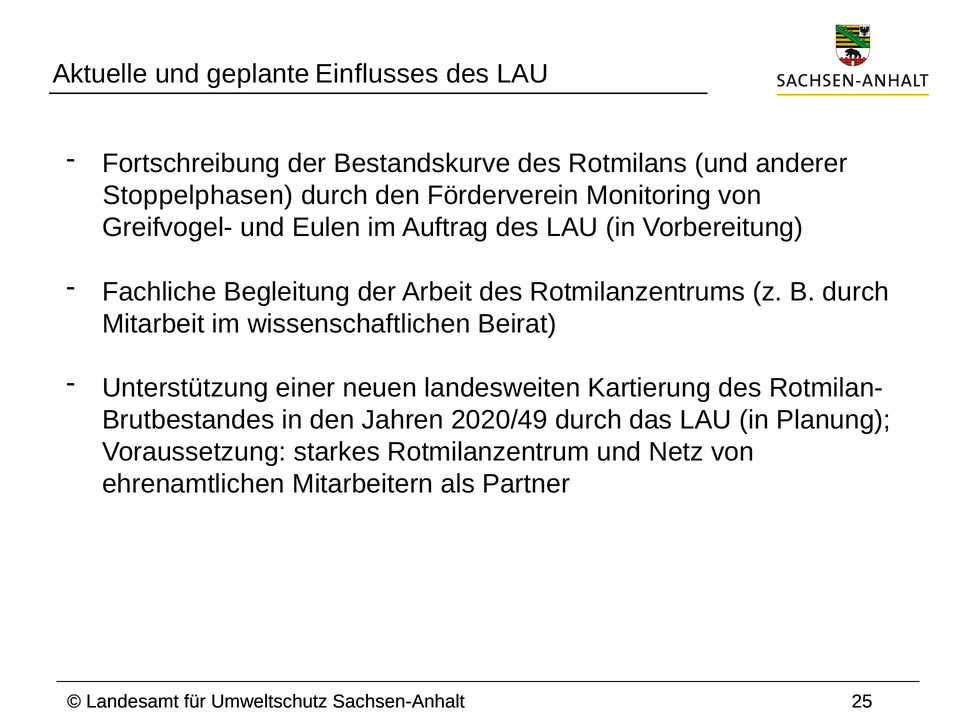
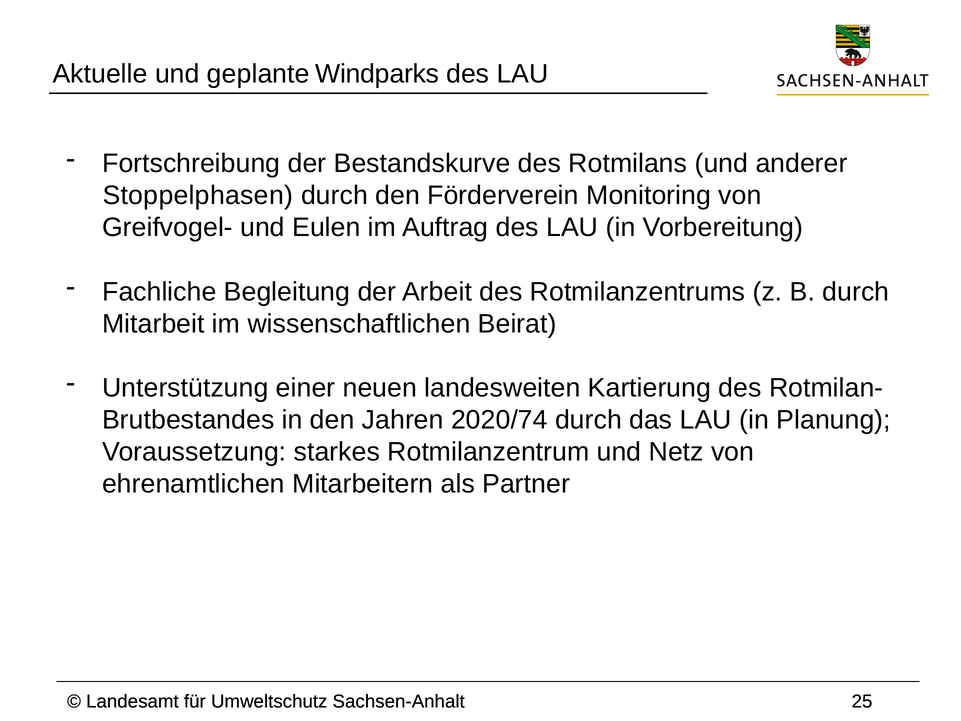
Einflusses: Einflusses -> Windparks
2020/49: 2020/49 -> 2020/74
